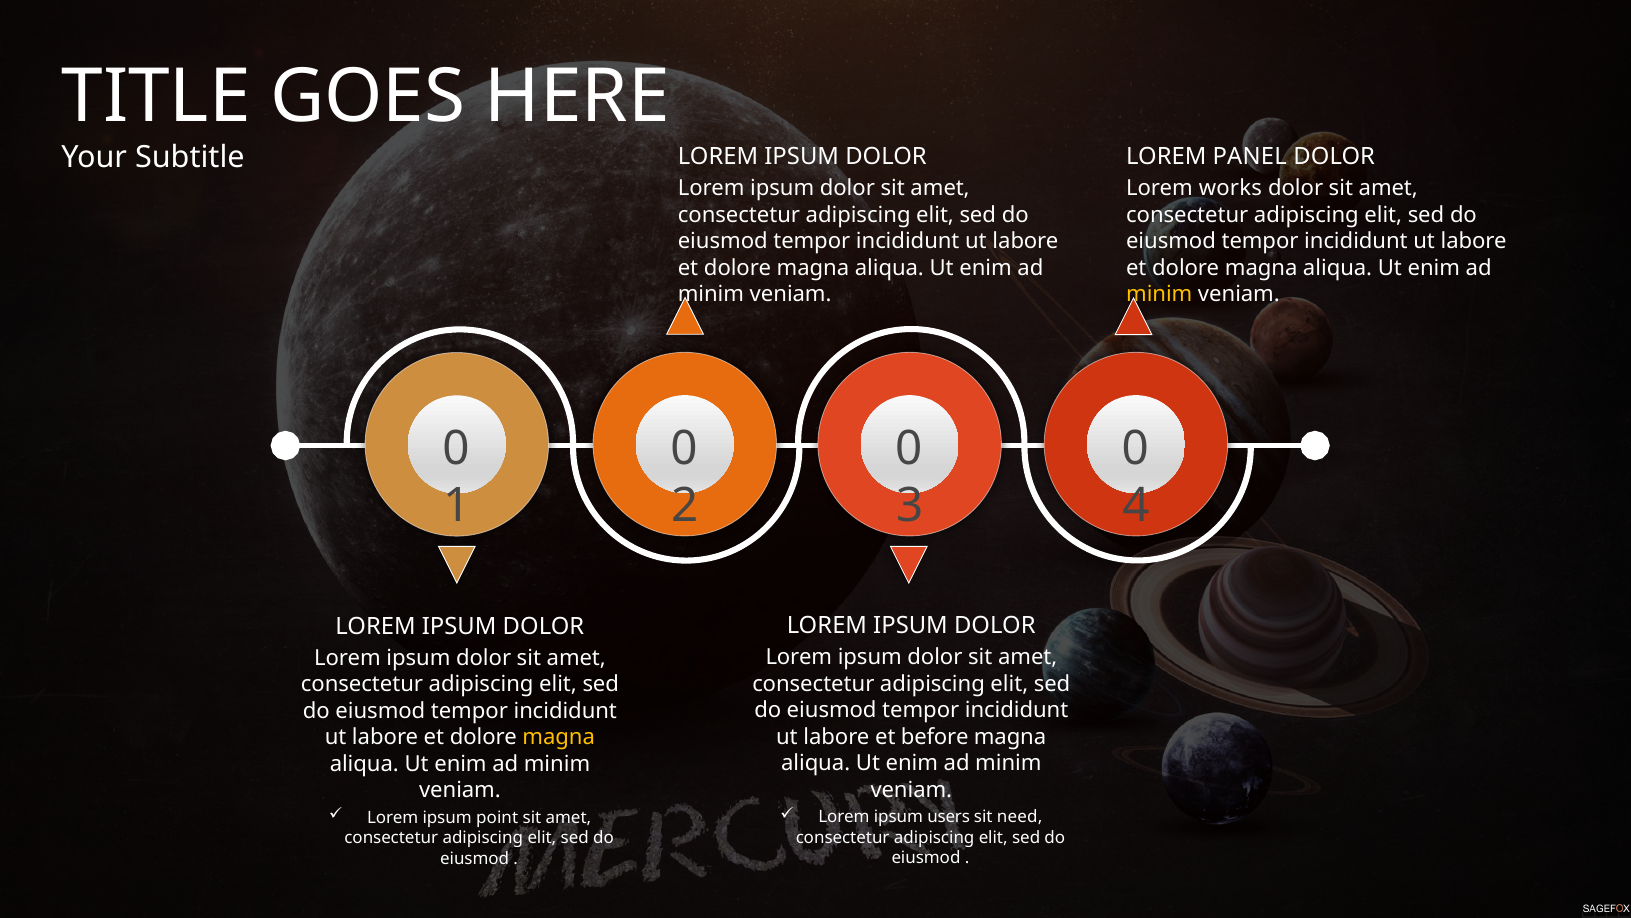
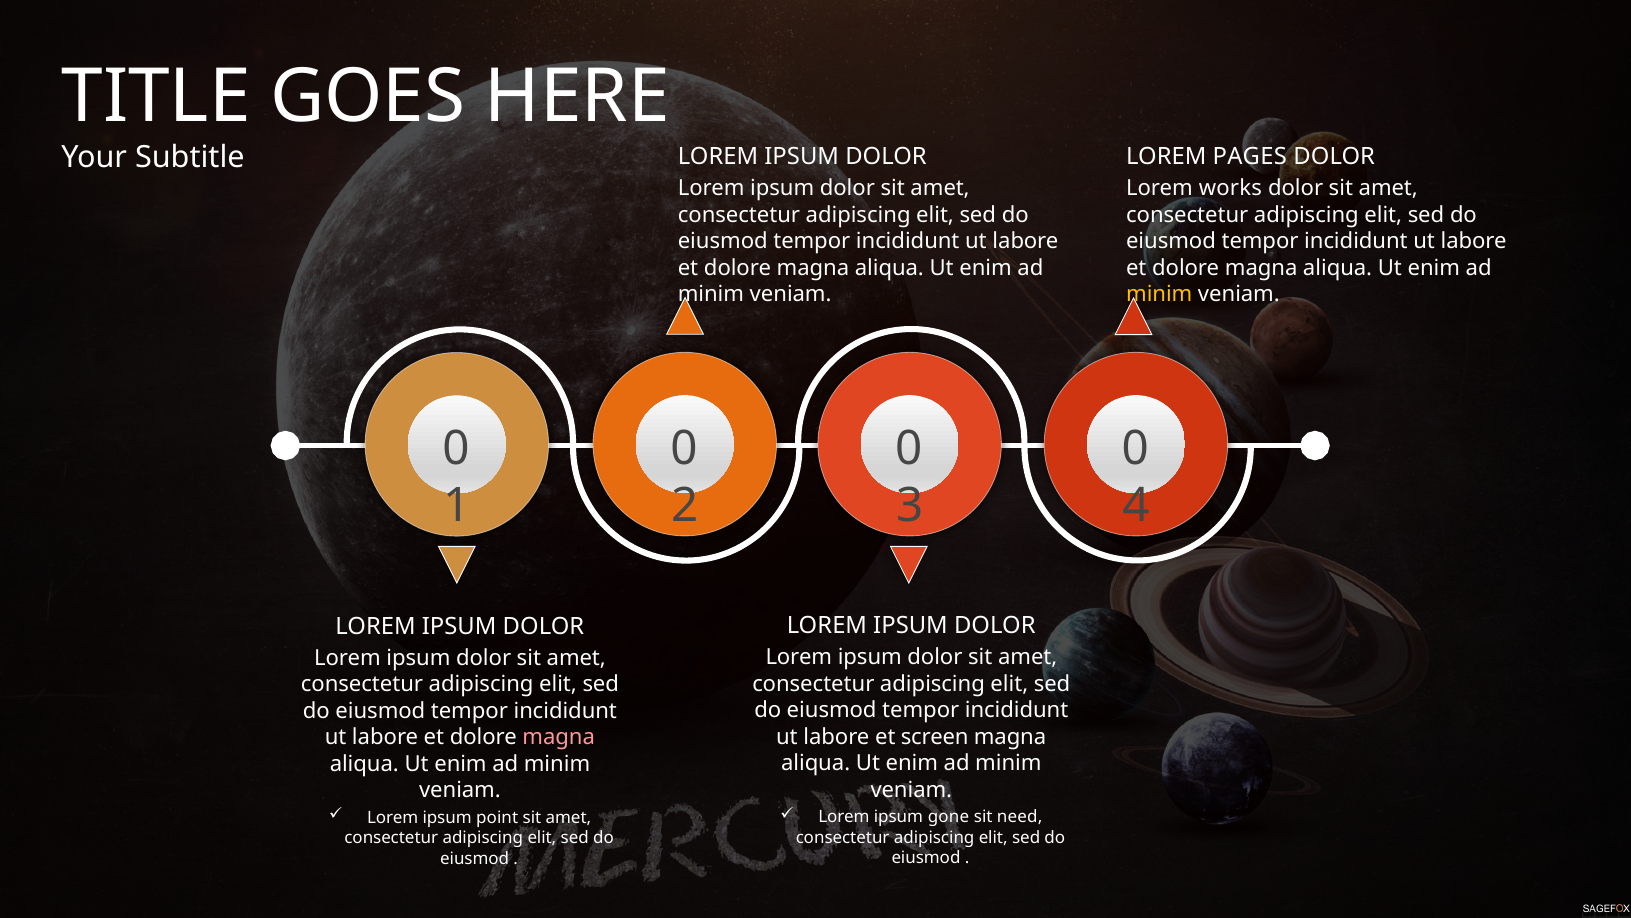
PANEL: PANEL -> PAGES
before: before -> screen
magna at (559, 737) colour: yellow -> pink
users: users -> gone
